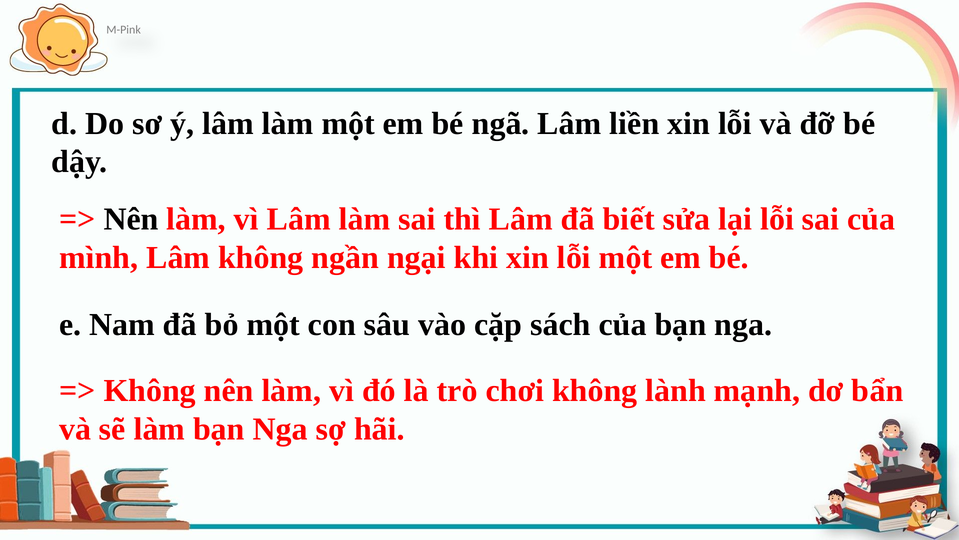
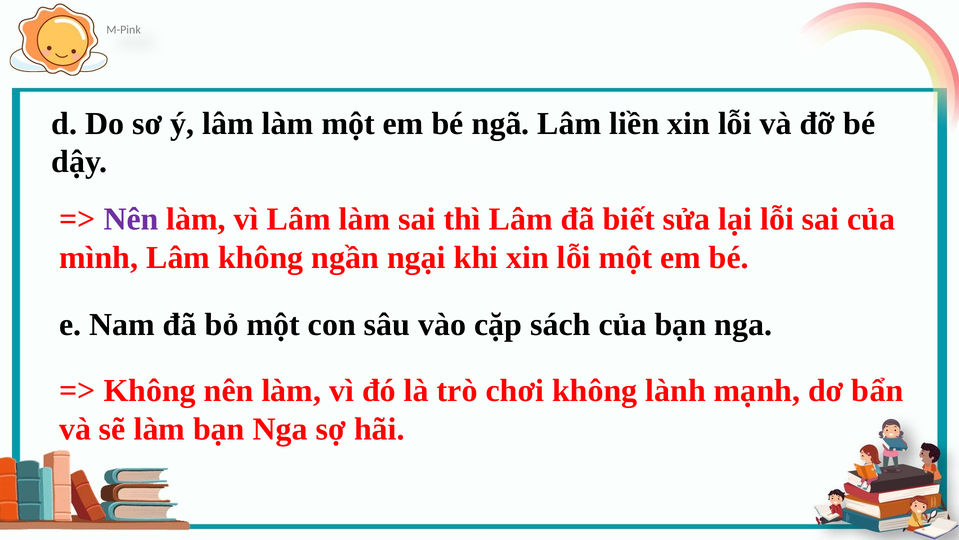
Nên at (131, 219) colour: black -> purple
